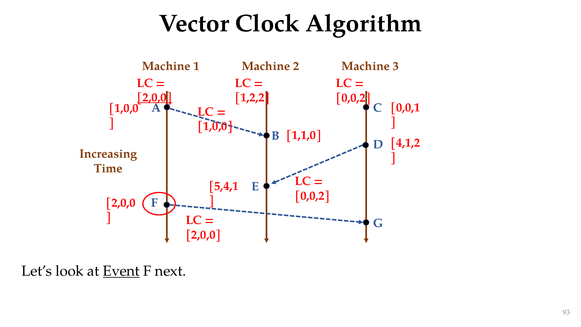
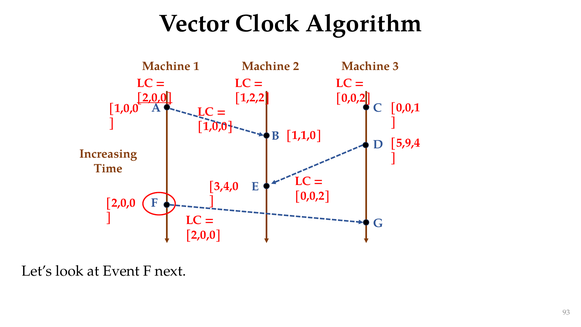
4,1,2: 4,1,2 -> 5,9,4
5,4,1: 5,4,1 -> 3,4,0
Event underline: present -> none
